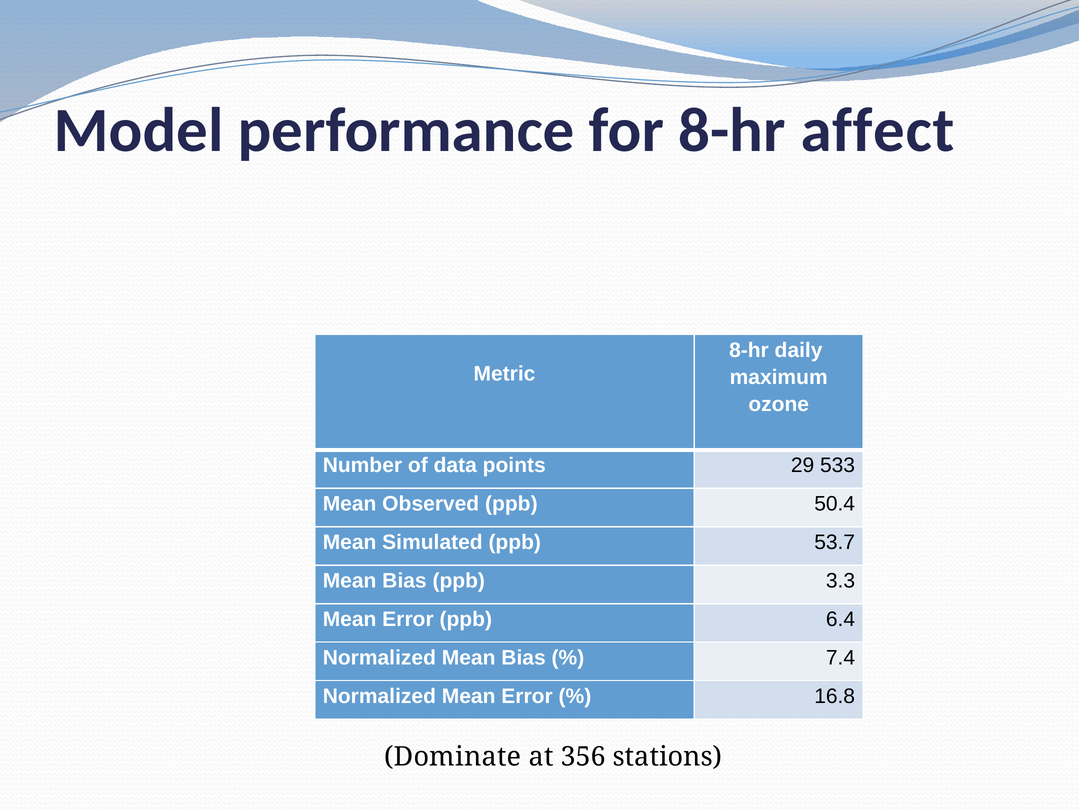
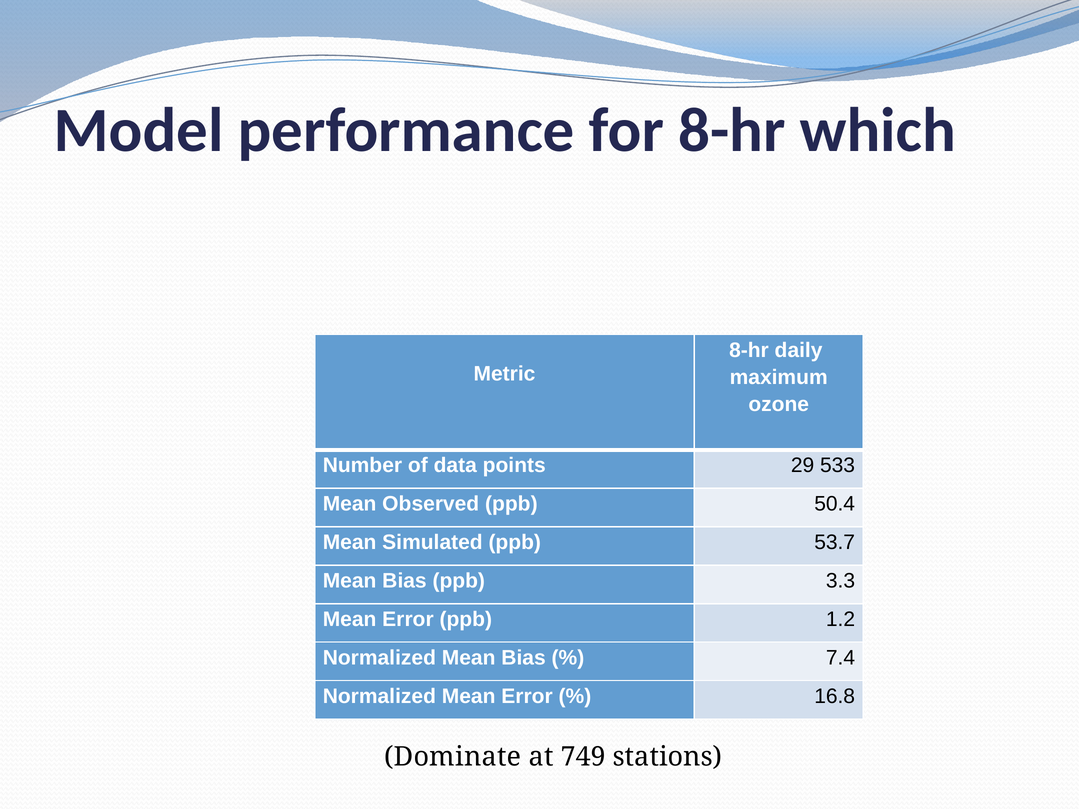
affect: affect -> which
6.4: 6.4 -> 1.2
356: 356 -> 749
